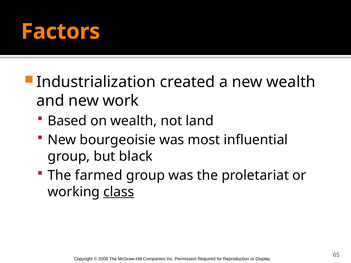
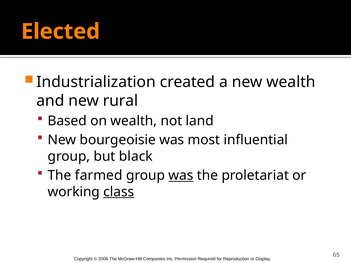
Factors: Factors -> Elected
work: work -> rural
was at (181, 176) underline: none -> present
